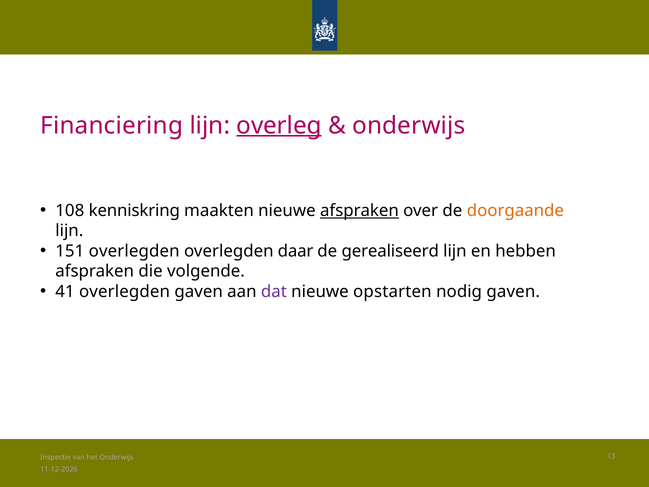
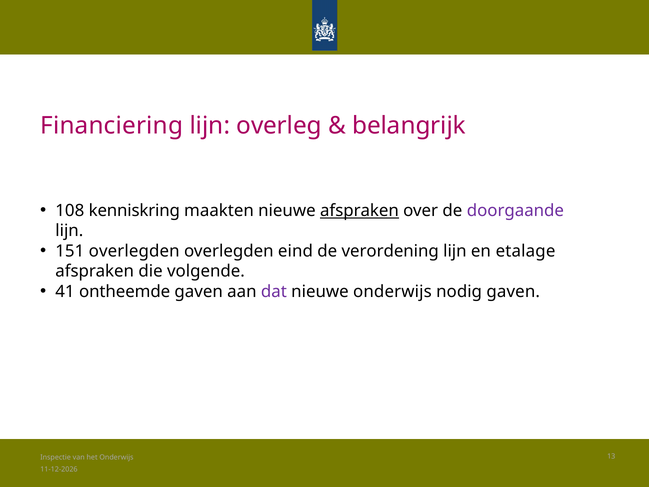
overleg underline: present -> none
onderwijs at (409, 125): onderwijs -> belangrijk
doorgaande colour: orange -> purple
daar: daar -> eind
gerealiseerd: gerealiseerd -> verordening
hebben: hebben -> etalage
41 overlegden: overlegden -> ontheemde
nieuwe opstarten: opstarten -> onderwijs
